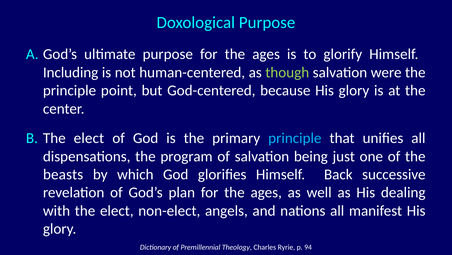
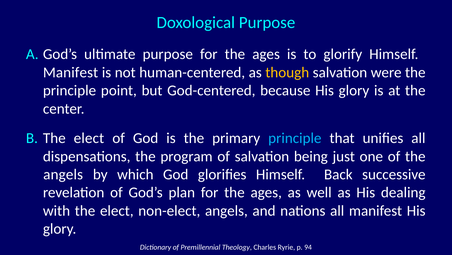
Including at (71, 72): Including -> Manifest
though colour: light green -> yellow
beasts at (63, 174): beasts -> angels
